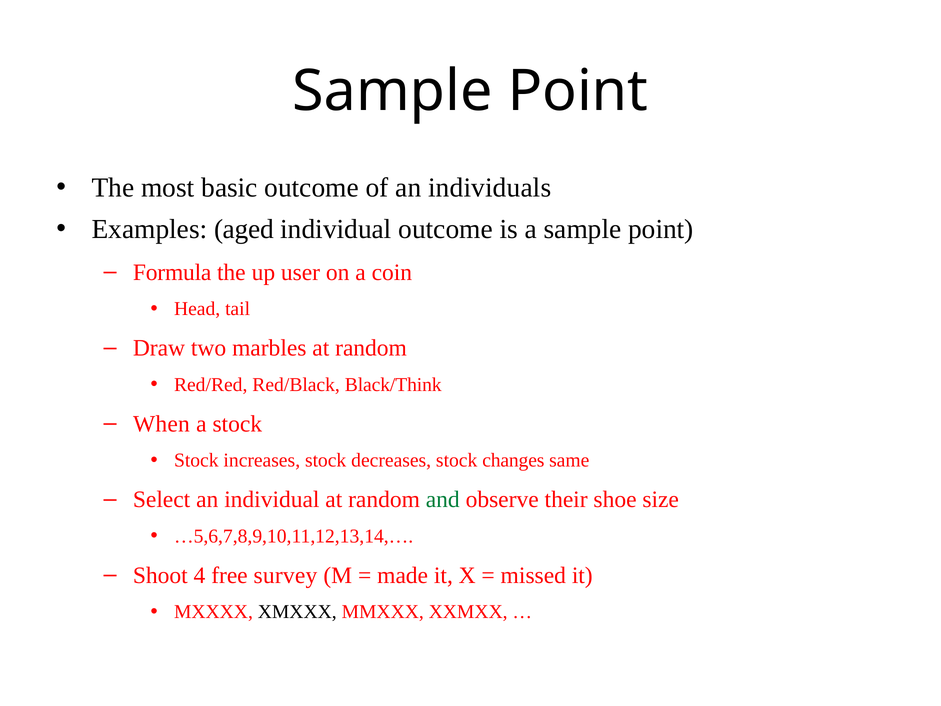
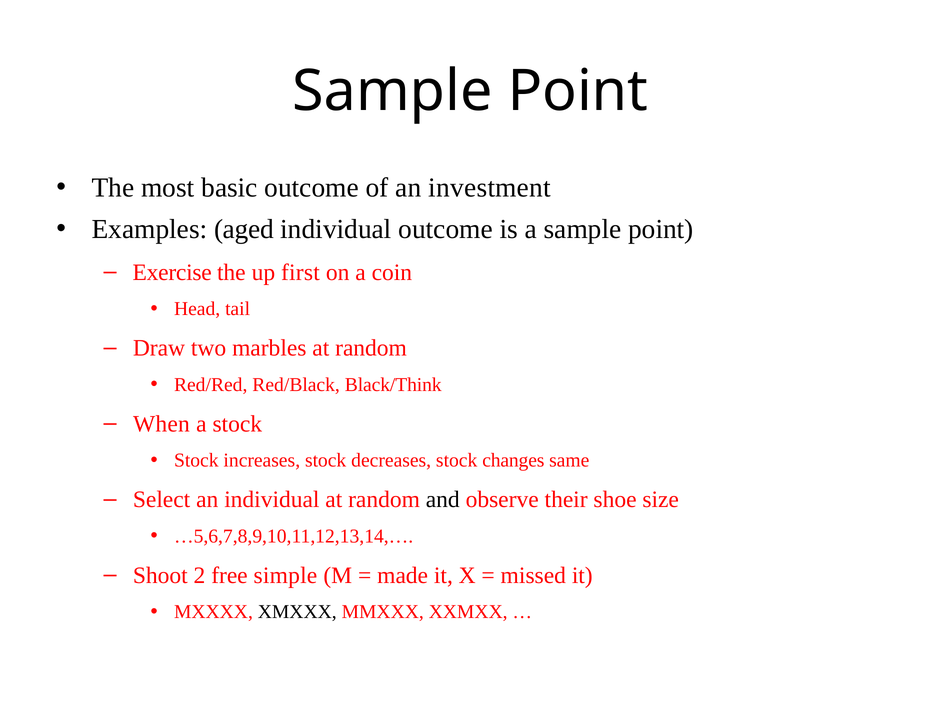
individuals: individuals -> investment
Formula: Formula -> Exercise
user: user -> first
and colour: green -> black
4: 4 -> 2
survey: survey -> simple
